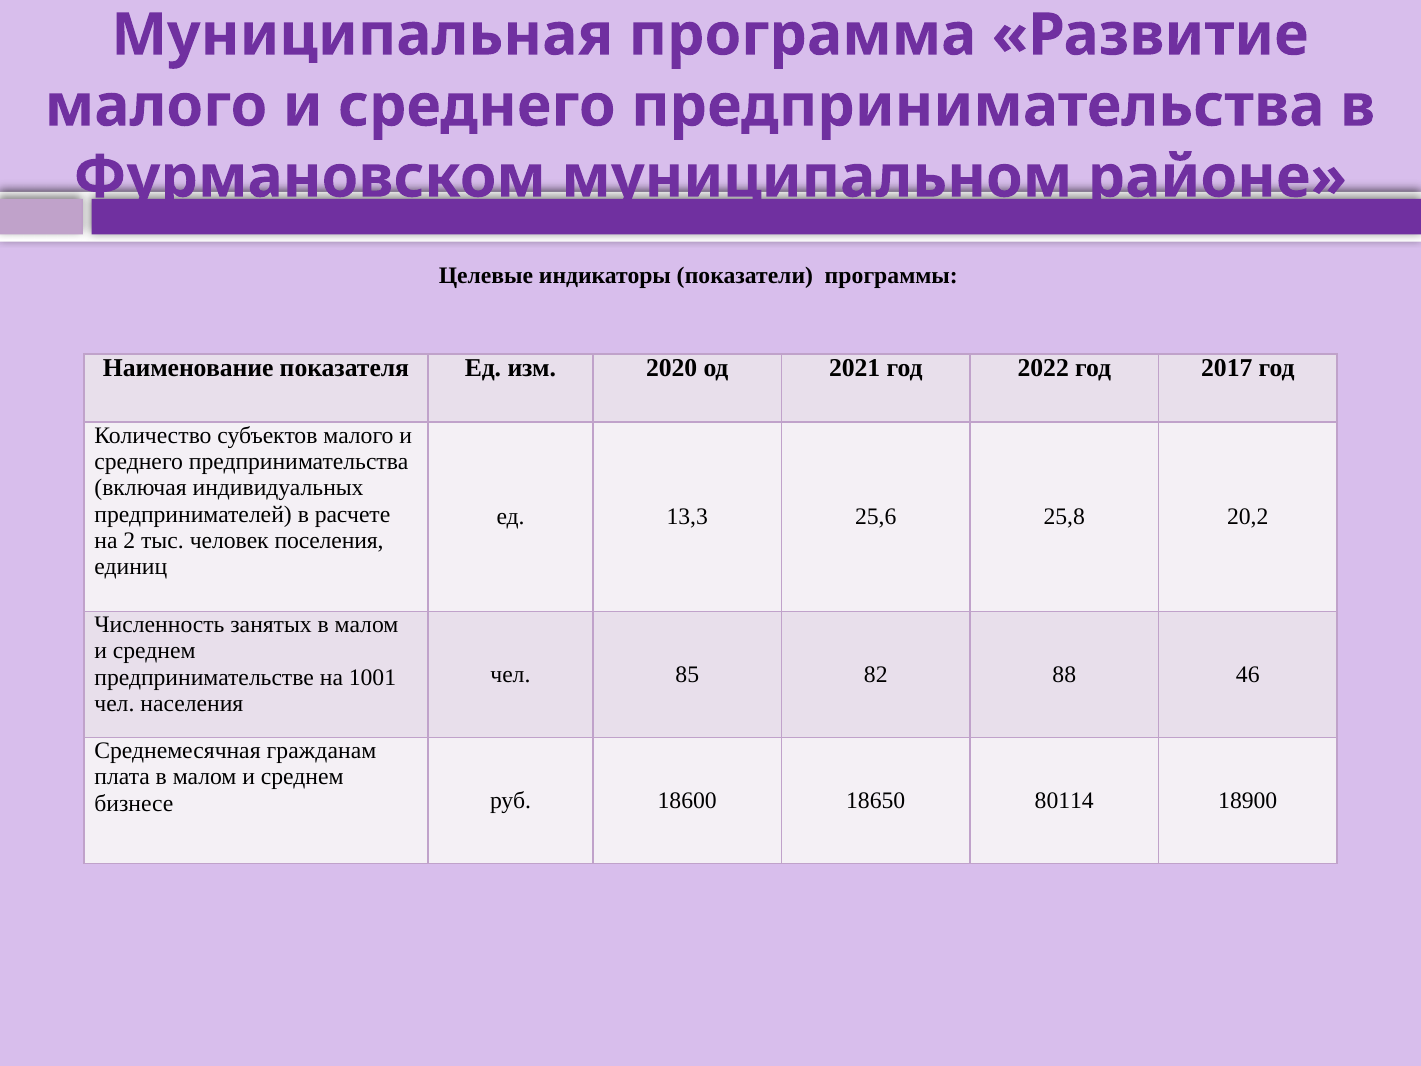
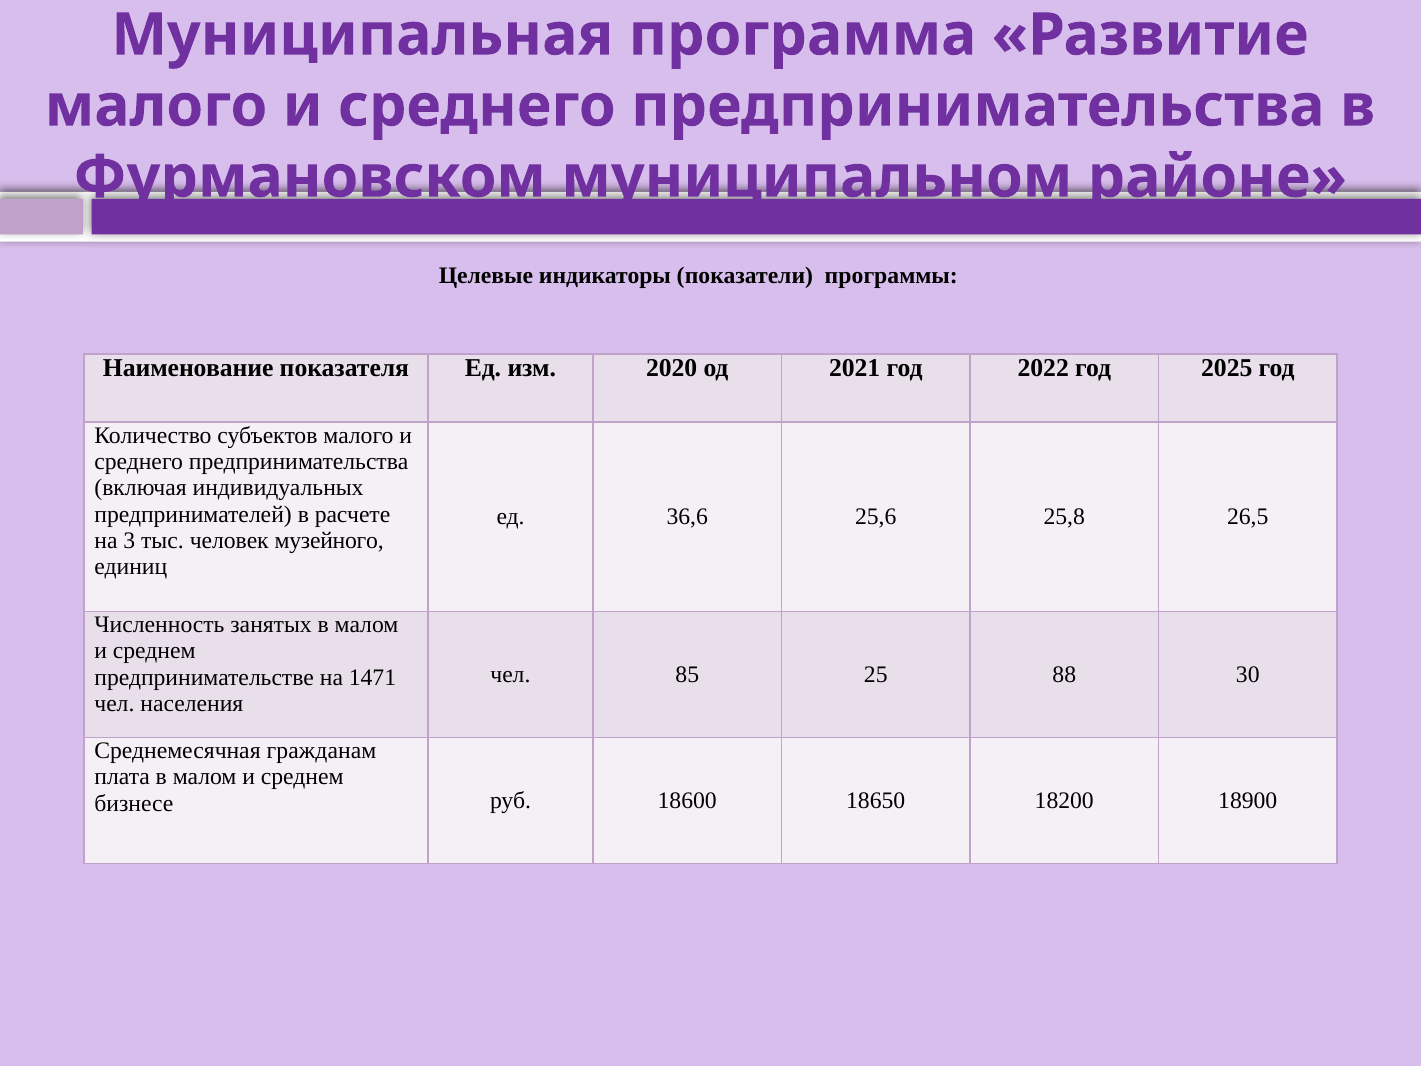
2017: 2017 -> 2025
13,3: 13,3 -> 36,6
20,2: 20,2 -> 26,5
2: 2 -> 3
поселения: поселения -> музейного
82: 82 -> 25
46: 46 -> 30
1001: 1001 -> 1471
80114: 80114 -> 18200
